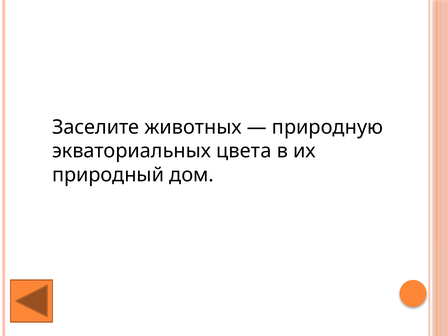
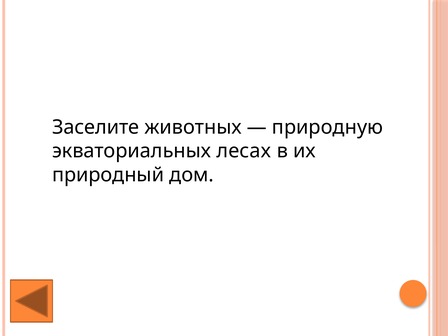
цвета: цвета -> лесах
